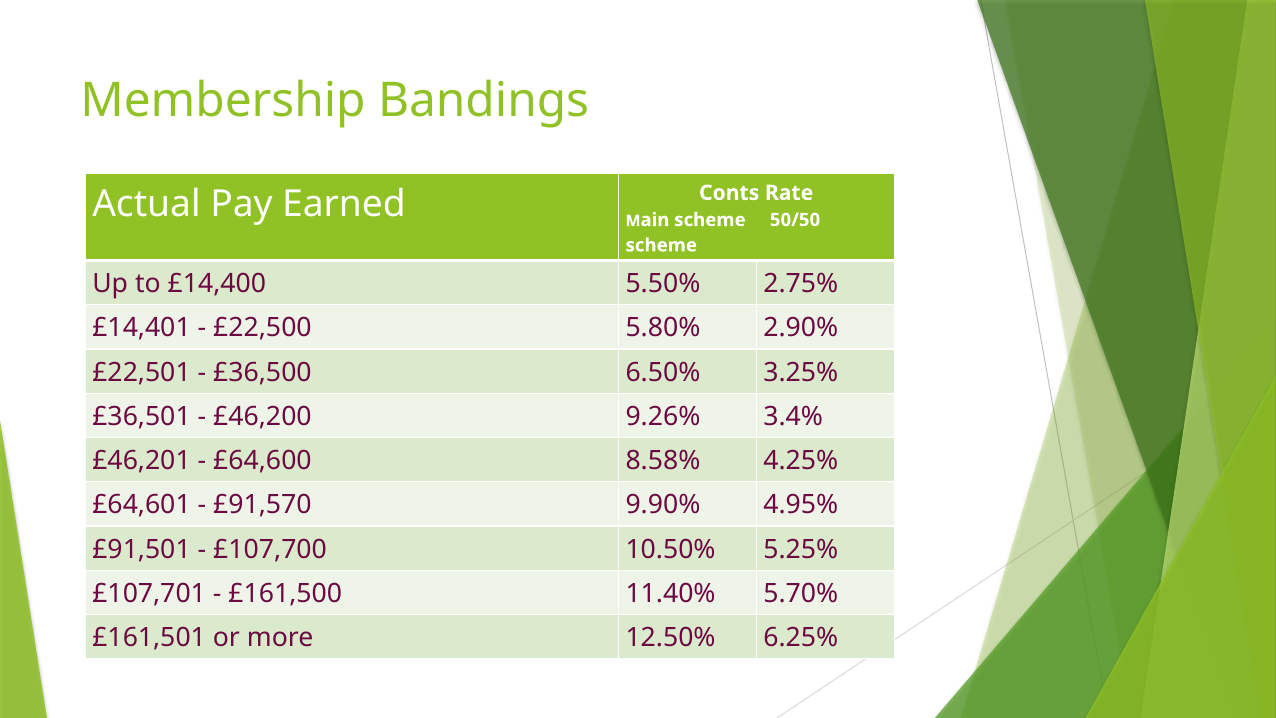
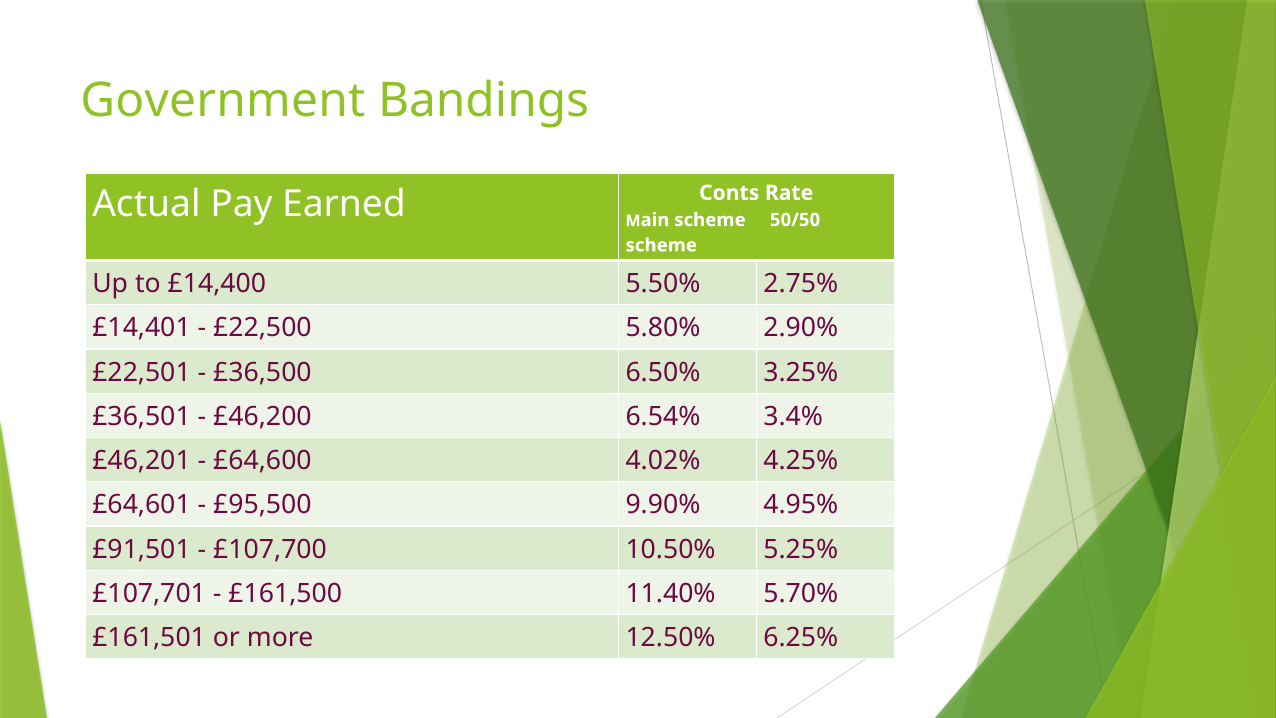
Membership: Membership -> Government
9.26%: 9.26% -> 6.54%
8.58%: 8.58% -> 4.02%
£91,570: £91,570 -> £95,500
